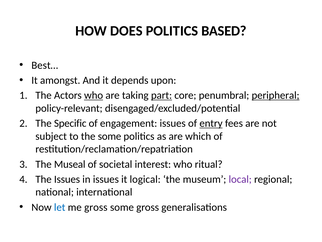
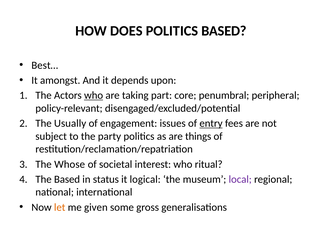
part underline: present -> none
peripheral underline: present -> none
Specific: Specific -> Usually
the some: some -> party
which: which -> things
Museal: Museal -> Whose
The Issues: Issues -> Based
in issues: issues -> status
let colour: blue -> orange
me gross: gross -> given
